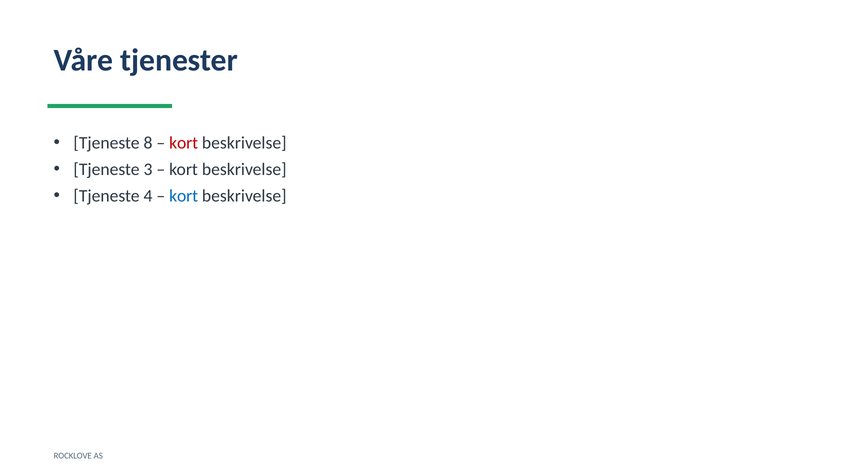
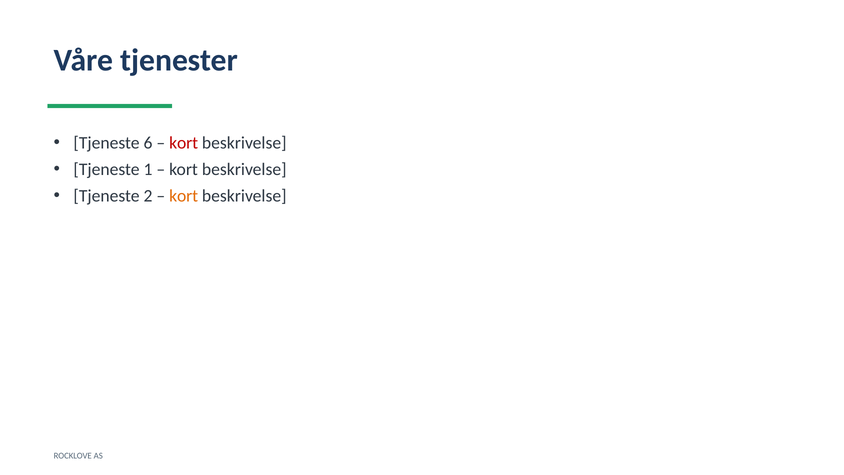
8: 8 -> 6
3: 3 -> 1
4: 4 -> 2
kort at (184, 196) colour: blue -> orange
